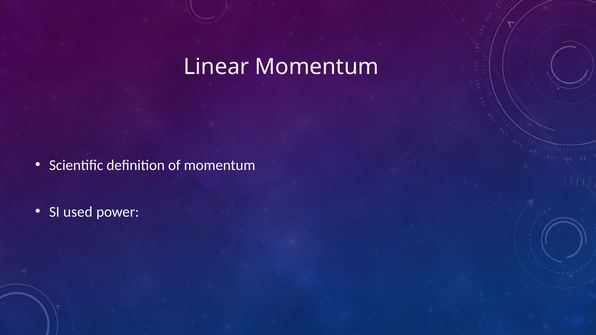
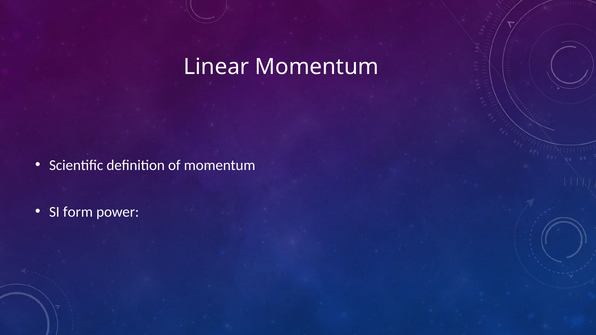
used: used -> form
